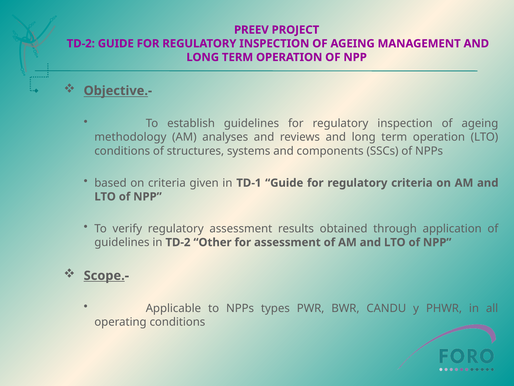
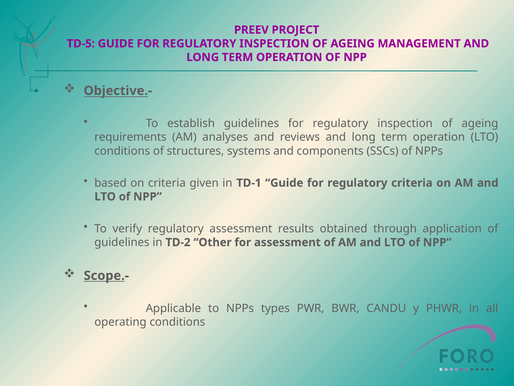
TD-2 at (81, 44): TD-2 -> TD-5
methodology: methodology -> requirements
